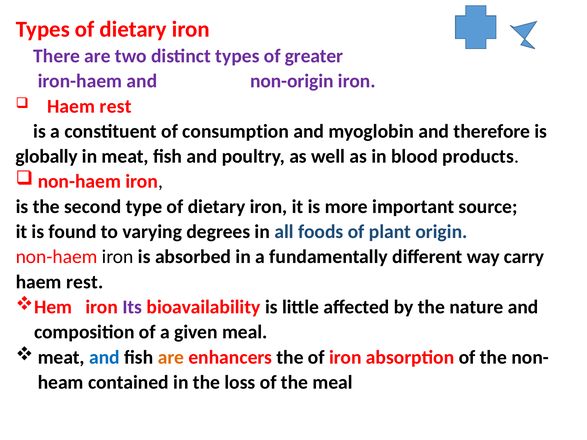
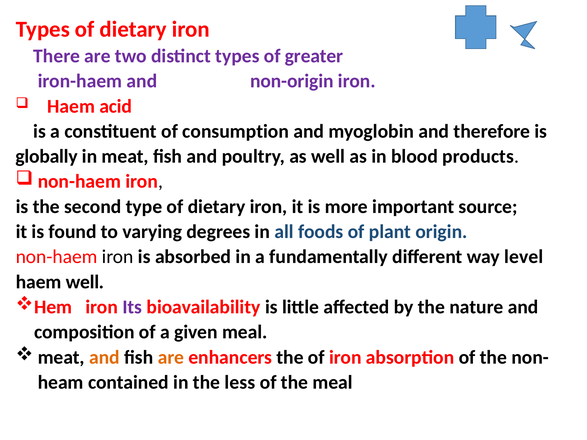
rest at (116, 106): rest -> acid
carry: carry -> level
rest at (85, 282): rest -> well
and at (104, 357) colour: blue -> orange
loss: loss -> less
